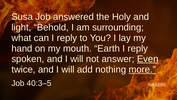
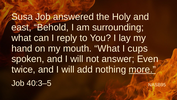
light: light -> east
mouth Earth: Earth -> What
reply at (138, 48): reply -> cups
Even underline: present -> none
